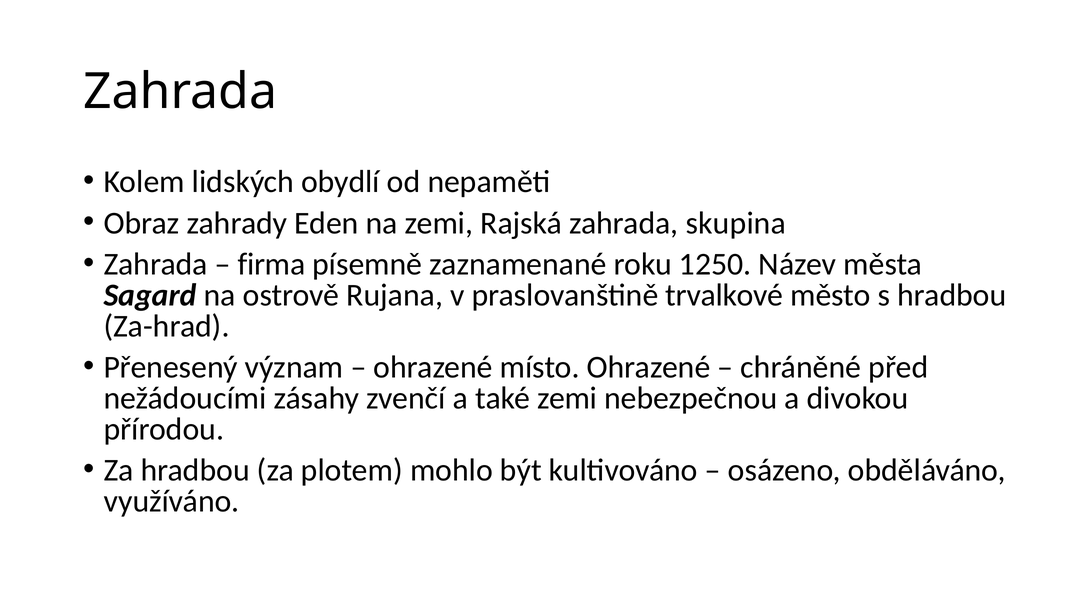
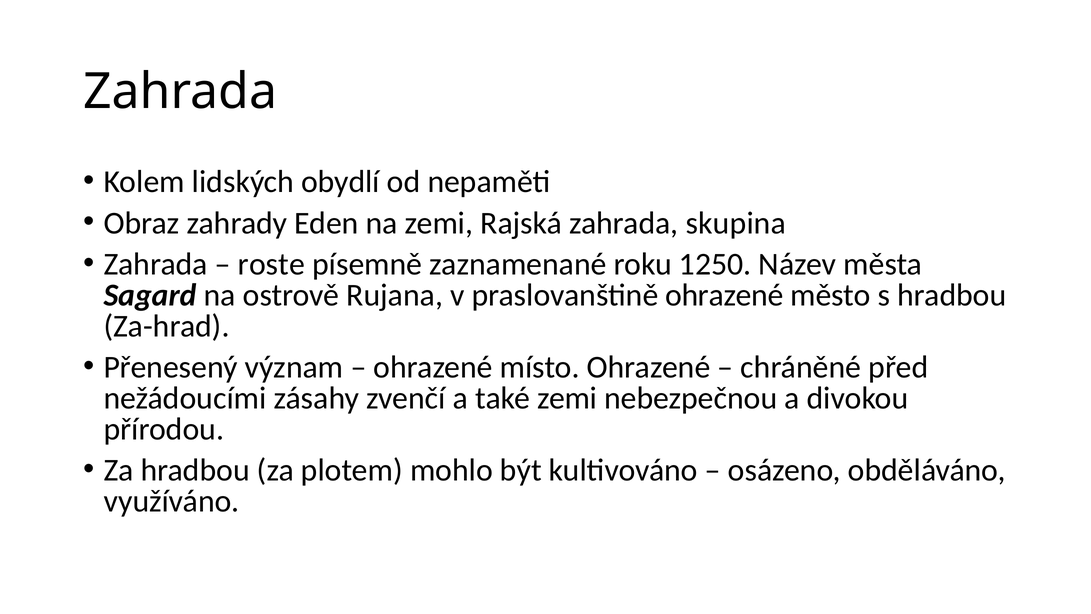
firma: firma -> roste
praslovanštině trvalkové: trvalkové -> ohrazené
